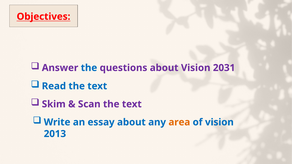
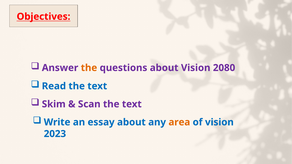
the at (89, 68) colour: blue -> orange
2031: 2031 -> 2080
2013: 2013 -> 2023
